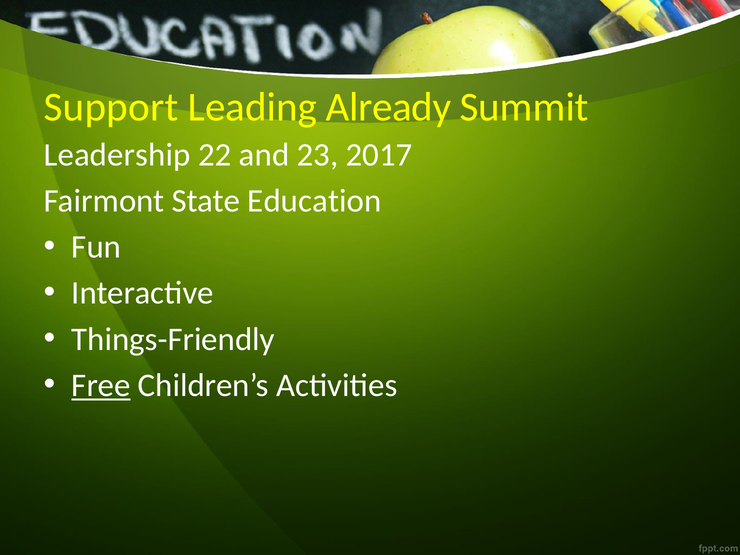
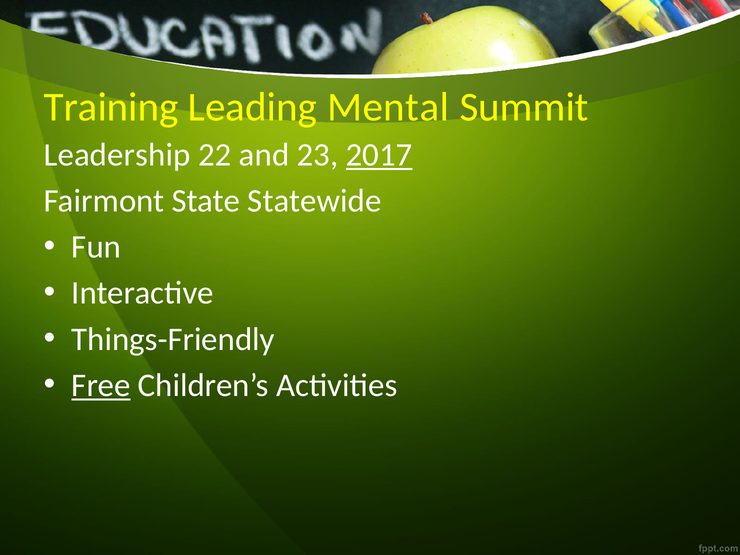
Support: Support -> Training
Already: Already -> Mental
2017 underline: none -> present
Education: Education -> Statewide
